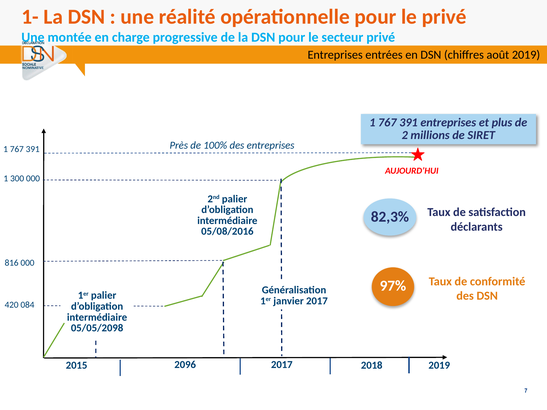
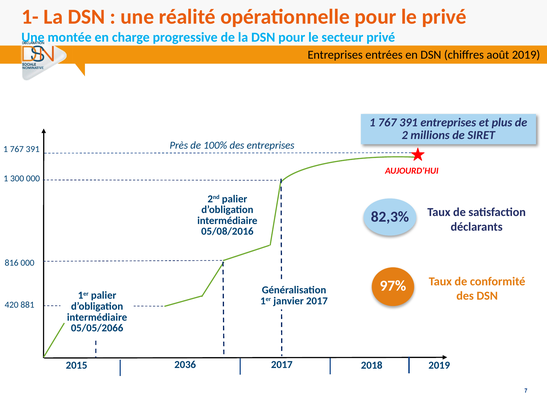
084: 084 -> 881
05/05/2098: 05/05/2098 -> 05/05/2066
2096: 2096 -> 2036
